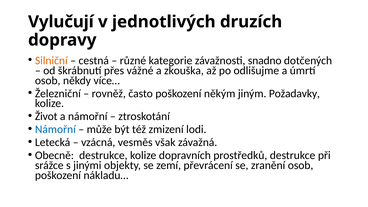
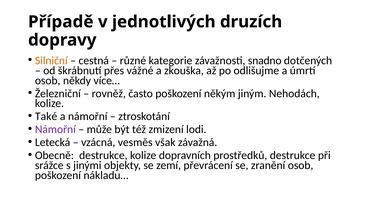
Vylučují: Vylučují -> Případě
Požadavky: Požadavky -> Nehodách
Život: Život -> Také
Námořní at (55, 129) colour: blue -> purple
